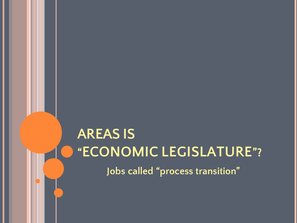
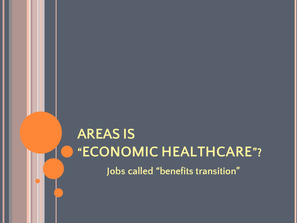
LEGISLATURE: LEGISLATURE -> HEALTHCARE
process: process -> benefits
